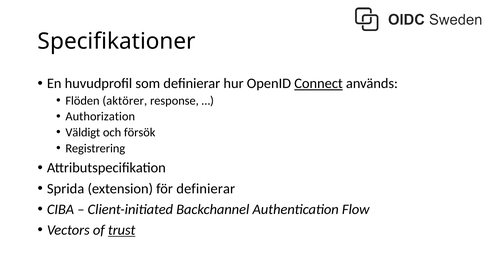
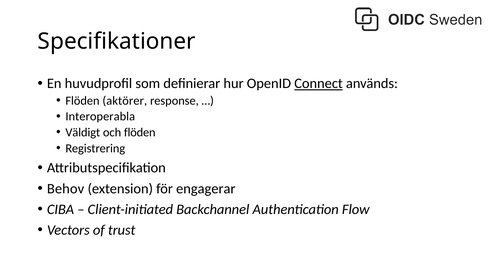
Authorization: Authorization -> Interoperabla
och försök: försök -> flöden
Sprida: Sprida -> Behov
för definierar: definierar -> engagerar
trust underline: present -> none
